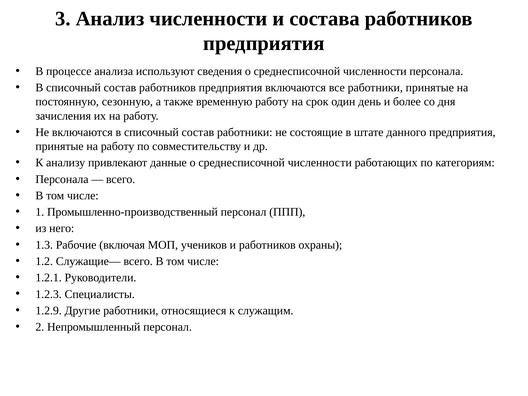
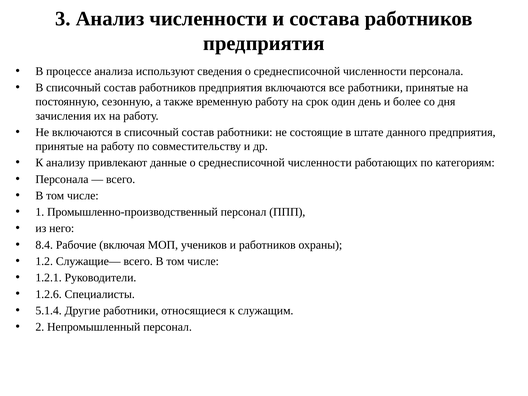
1.3: 1.3 -> 8.4
1.2.3: 1.2.3 -> 1.2.6
1.2.9: 1.2.9 -> 5.1.4
